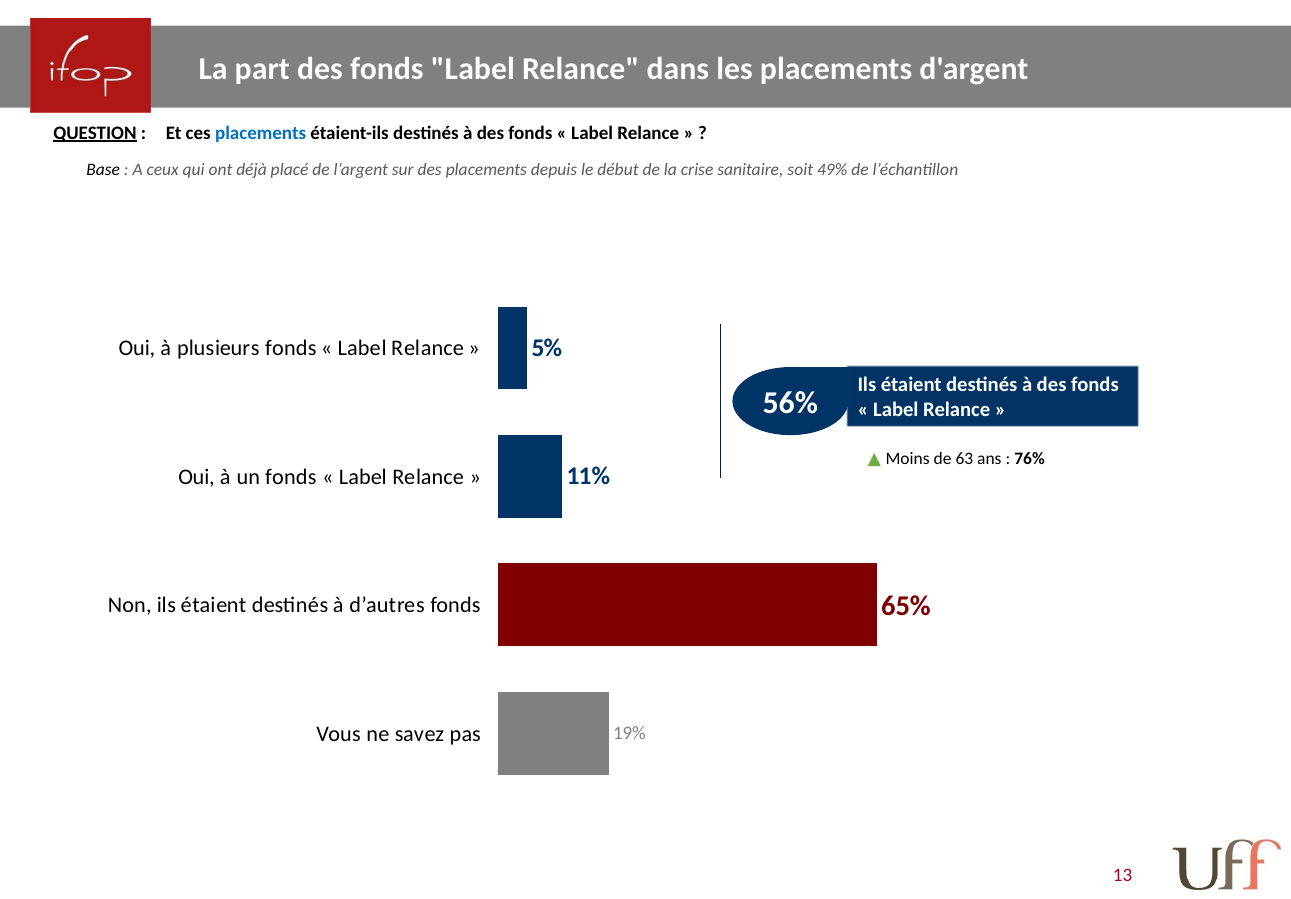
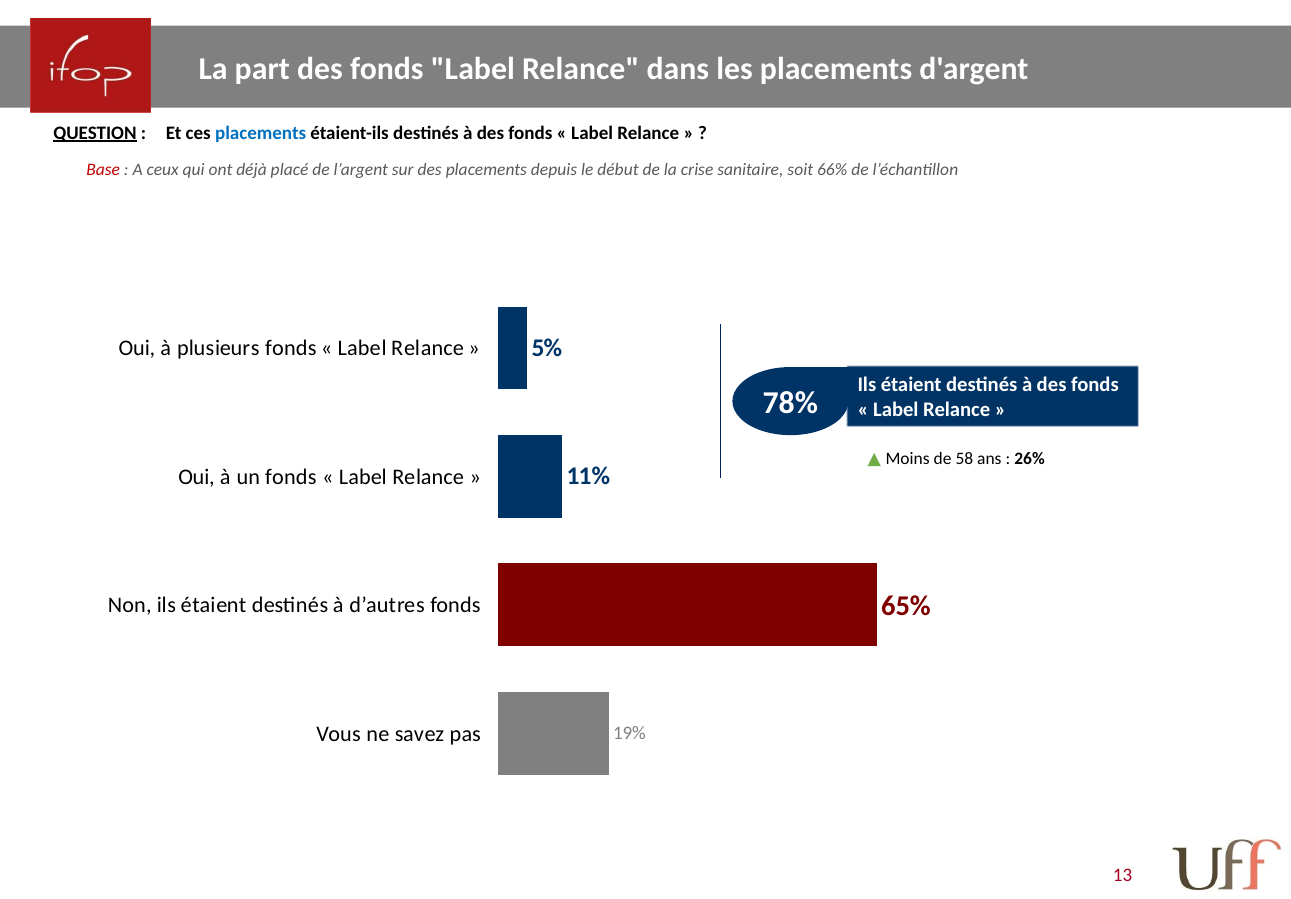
Base colour: black -> red
49%: 49% -> 66%
56%: 56% -> 78%
63: 63 -> 58
76%: 76% -> 26%
